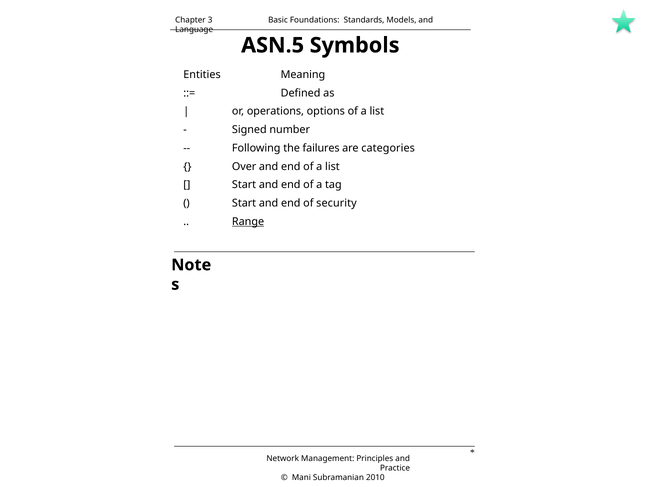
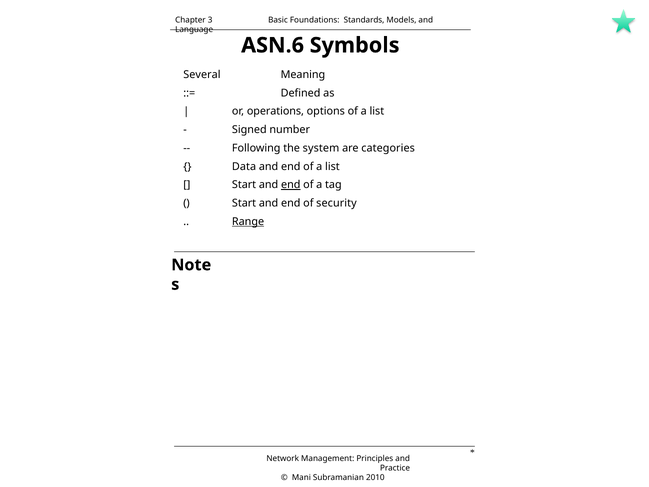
ASN.5: ASN.5 -> ASN.6
Entities: Entities -> Several
failures: failures -> system
Over: Over -> Data
end at (291, 185) underline: none -> present
